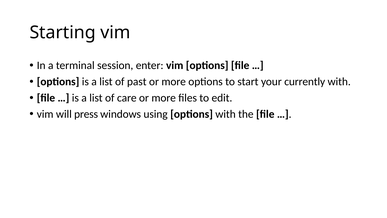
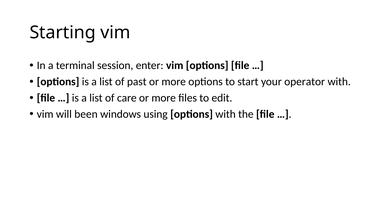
currently: currently -> operator
press: press -> been
